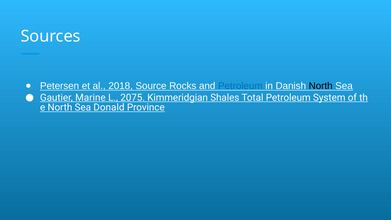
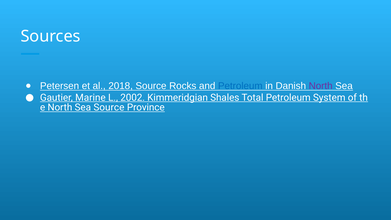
North at (321, 86) colour: black -> purple
2075: 2075 -> 2002
Sea Donald: Donald -> Source
